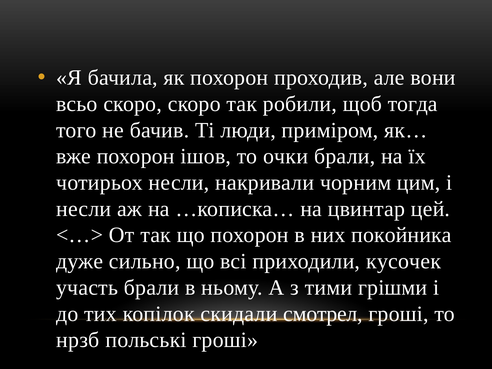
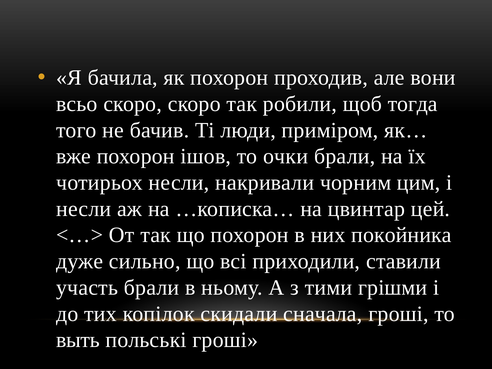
кусочек: кусочек -> ставили
смотрел: смотрел -> сначала
нрзб: нрзб -> выть
